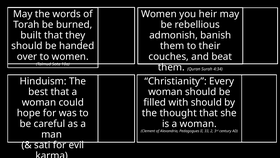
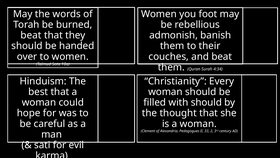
heir: heir -> foot
built at (31, 35): built -> beat
